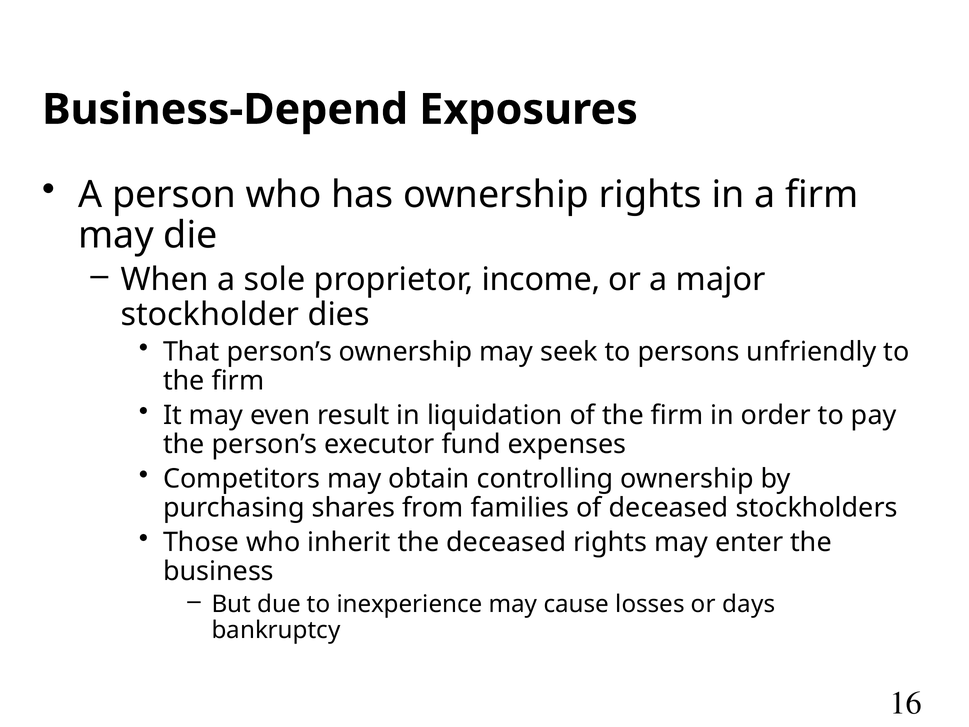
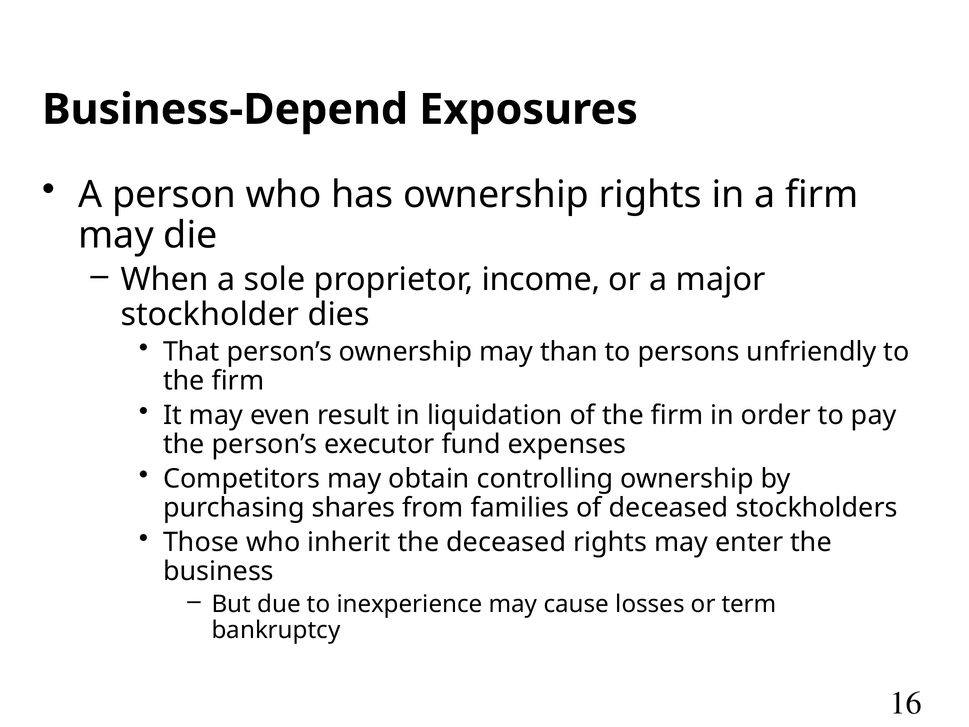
seek: seek -> than
days: days -> term
